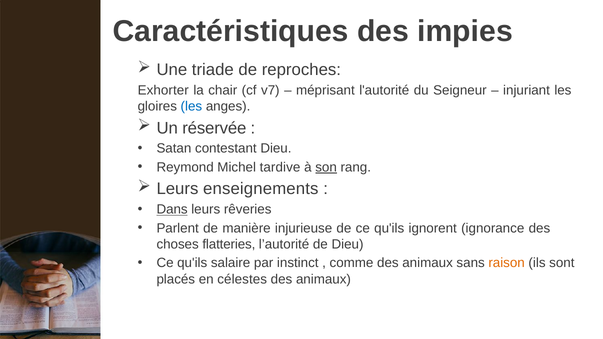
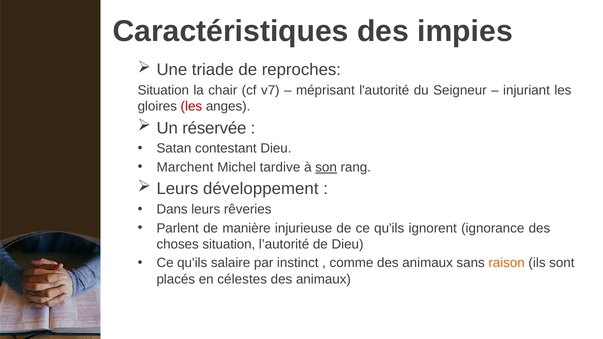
Exhorter at (163, 90): Exhorter -> Situation
les at (191, 106) colour: blue -> red
Reymond: Reymond -> Marchent
enseignements: enseignements -> développement
Dans underline: present -> none
choses flatteries: flatteries -> situation
